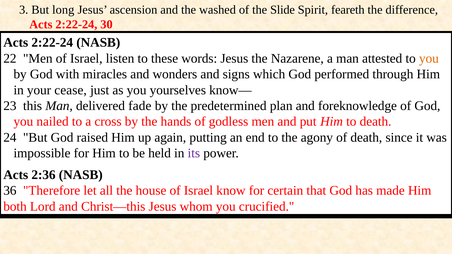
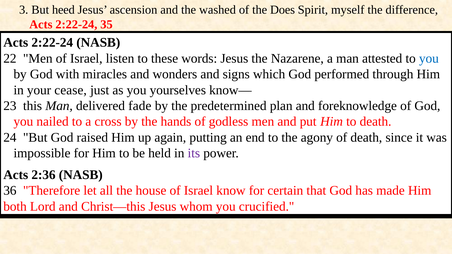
long: long -> heed
Slide: Slide -> Does
feareth: feareth -> myself
30: 30 -> 35
you at (429, 58) colour: orange -> blue
